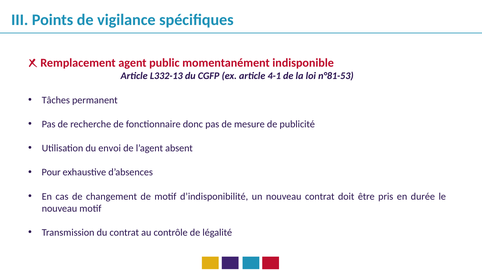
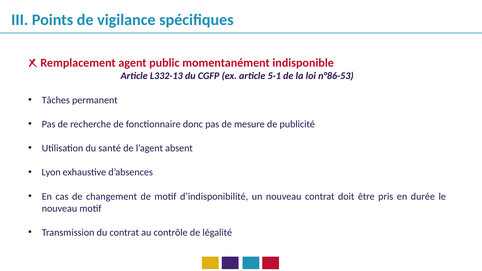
4-1: 4-1 -> 5-1
n°81-53: n°81-53 -> n°86-53
envoi: envoi -> santé
Pour: Pour -> Lyon
